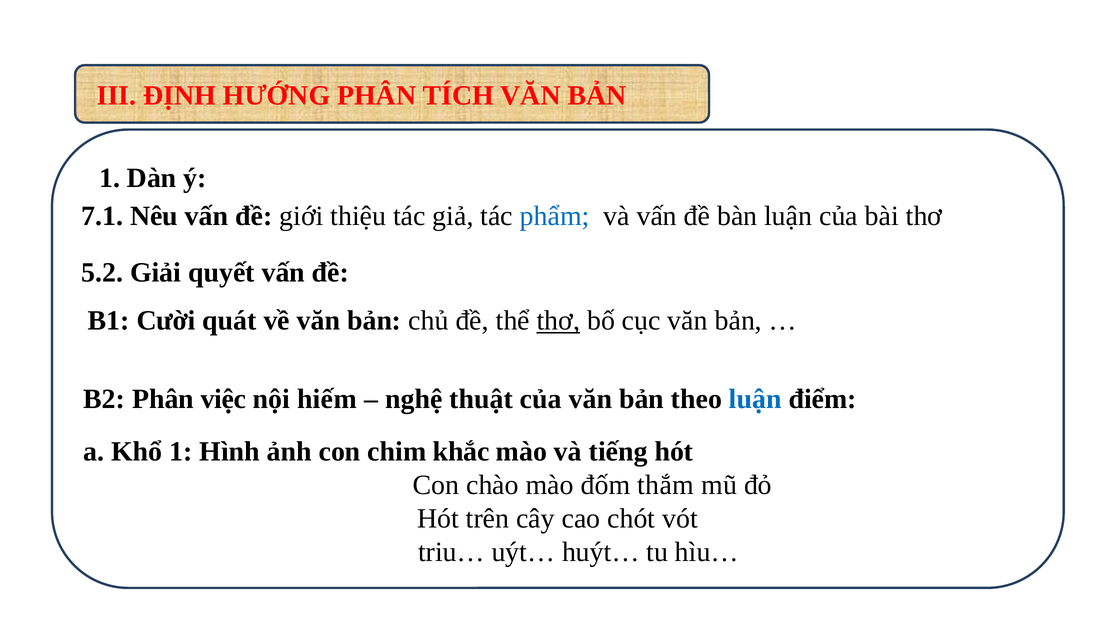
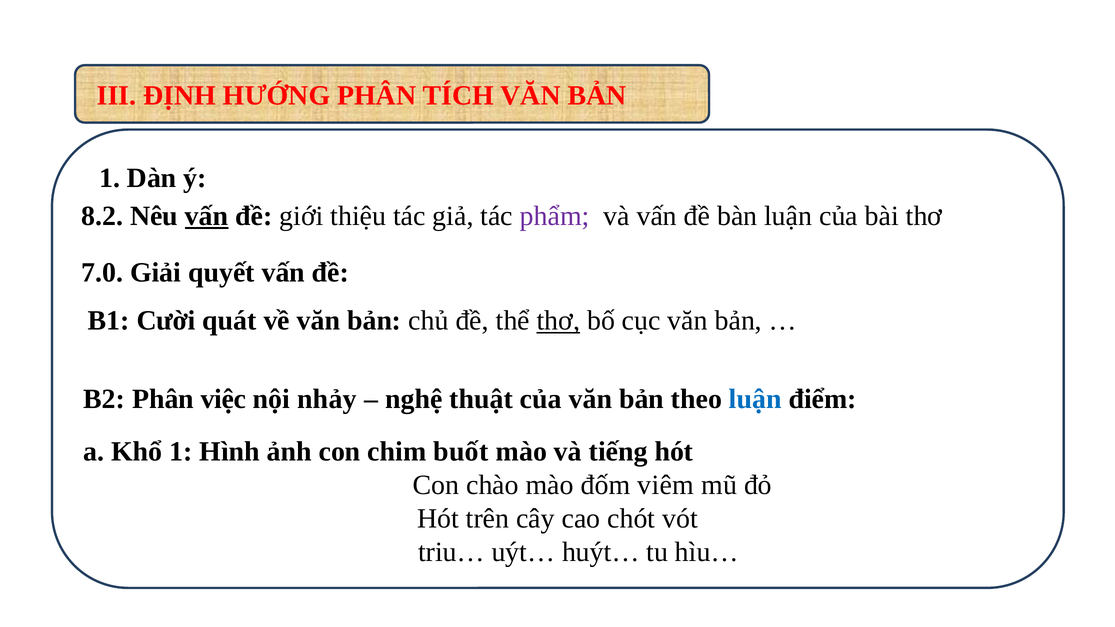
7.1: 7.1 -> 8.2
vấn at (207, 216) underline: none -> present
phẩm colour: blue -> purple
5.2: 5.2 -> 7.0
hiếm: hiếm -> nhảy
khắc: khắc -> buốt
thắm: thắm -> viêm
